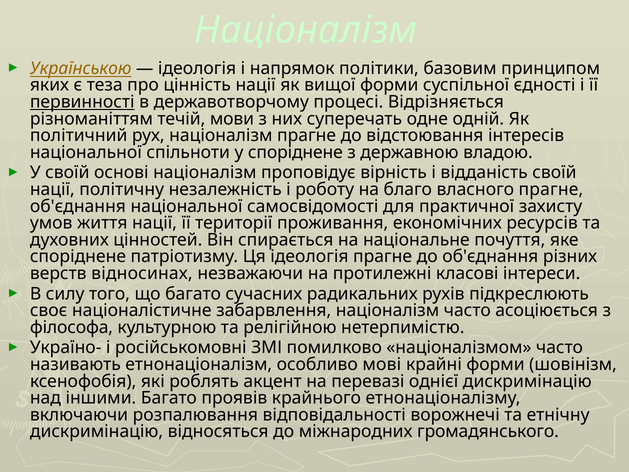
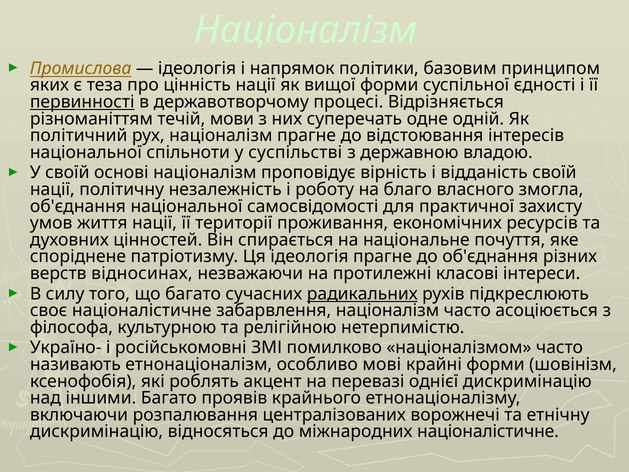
Українською: Українською -> Промислова
у споріднене: споріднене -> суспільстві
власного прагне: прагне -> змогла
радикальних underline: none -> present
відповідальності: відповідальності -> централізованих
міжнародних громадянського: громадянського -> націоналістичне
